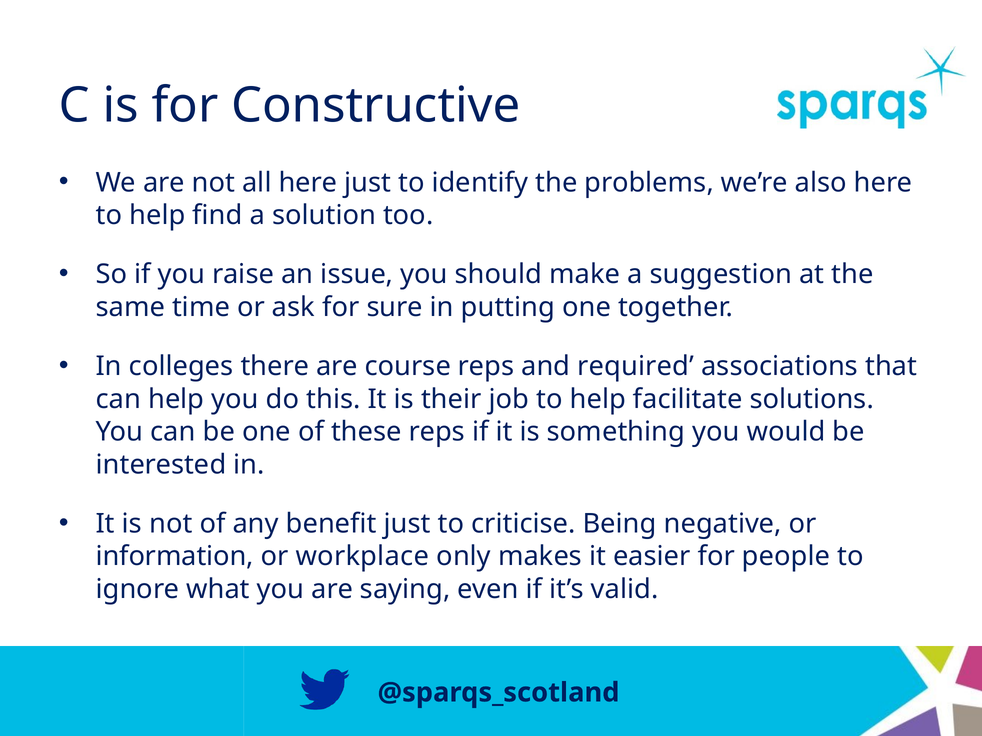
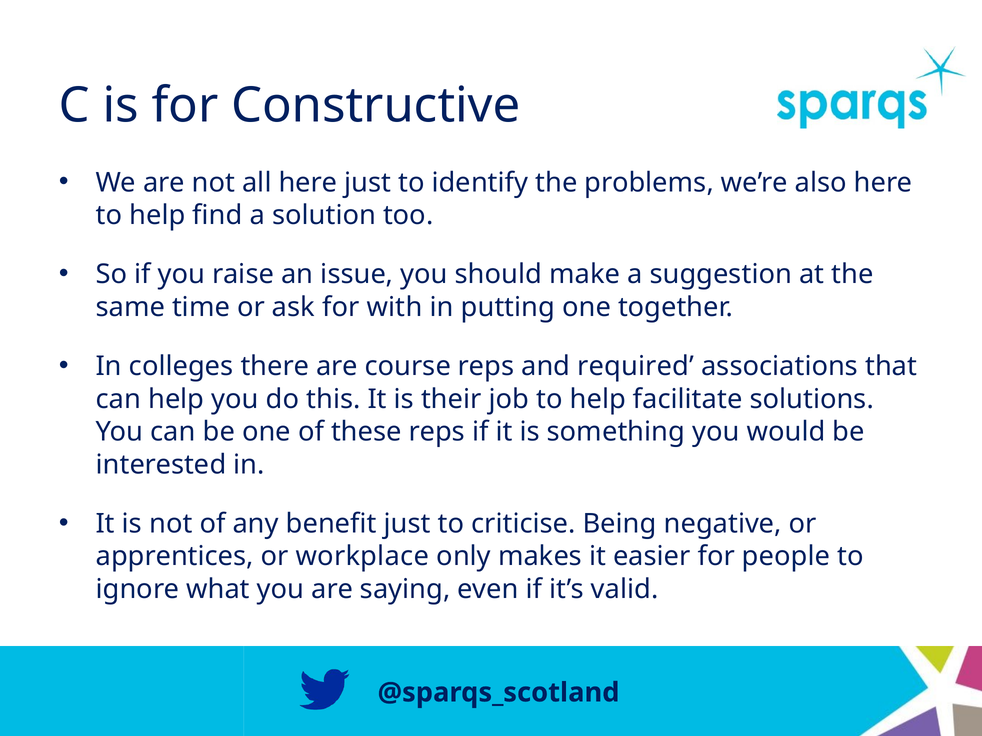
sure: sure -> with
information: information -> apprentices
